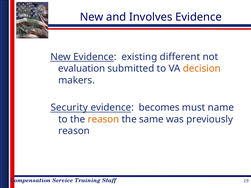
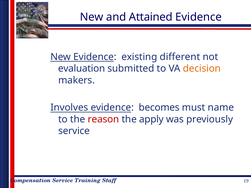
Involves: Involves -> Attained
Security: Security -> Involves
reason at (103, 119) colour: orange -> red
same: same -> apply
reason at (74, 131): reason -> service
